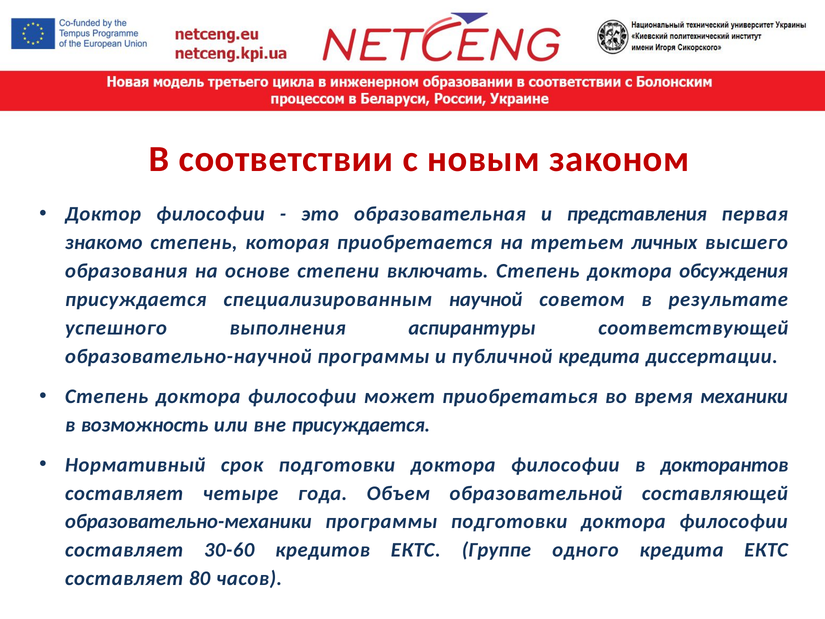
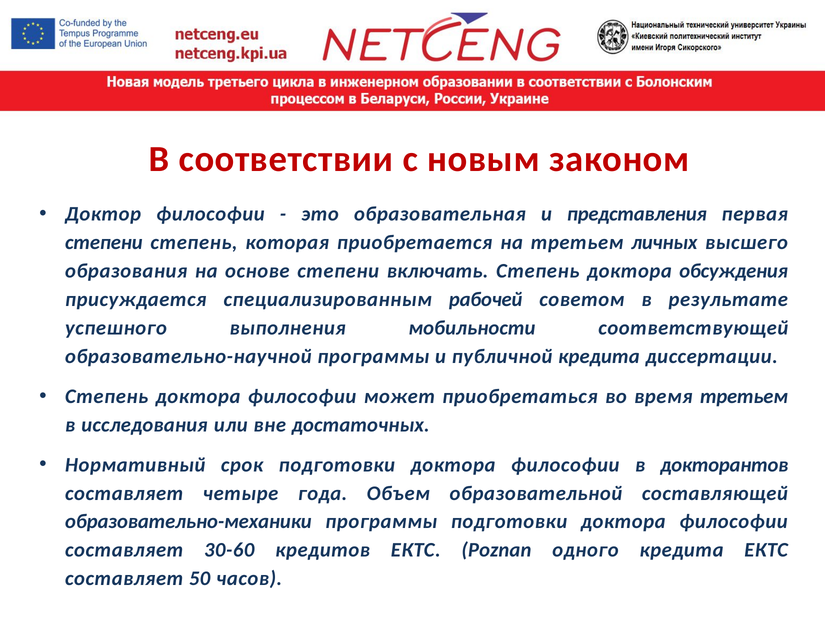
знакомо at (104, 242): знакомо -> степени
научной: научной -> рабочей
аспирантуры: аспирантуры -> мобильности
время механики: механики -> третьем
возможность: возможность -> исследования
вне присуждается: присуждается -> достаточных
Группе: Группе -> Poznan
80: 80 -> 50
